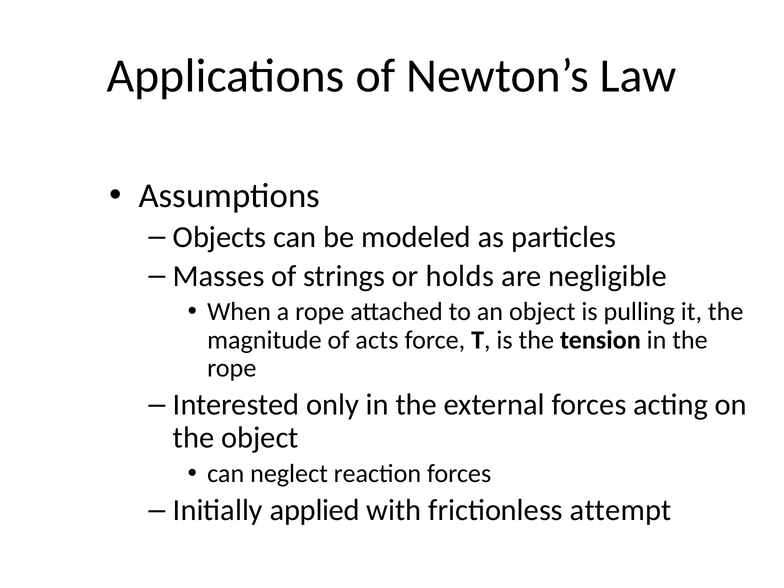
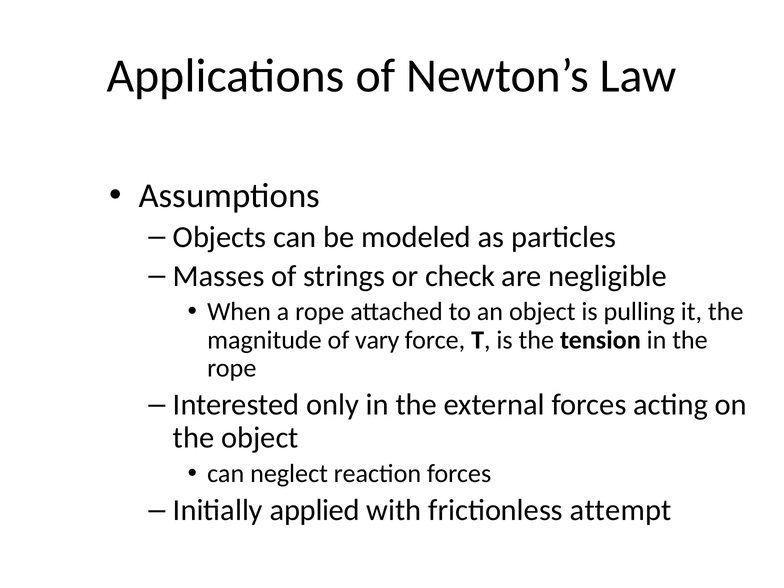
holds: holds -> check
acts: acts -> vary
